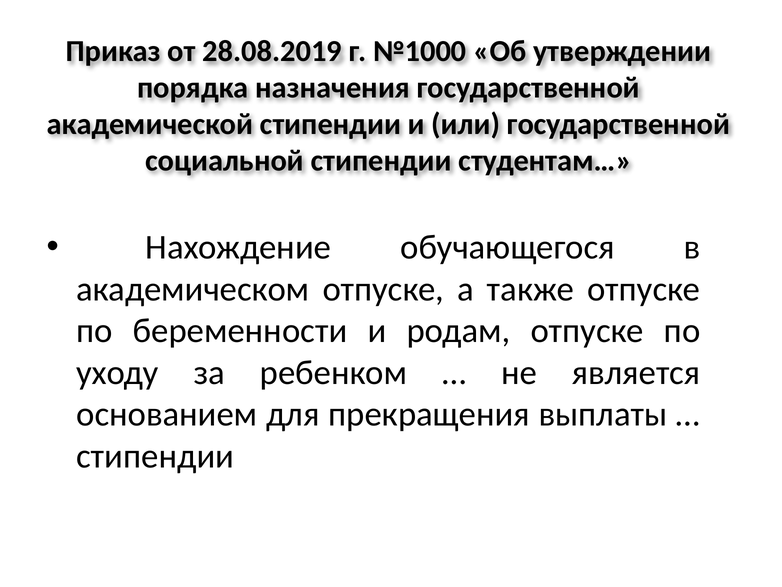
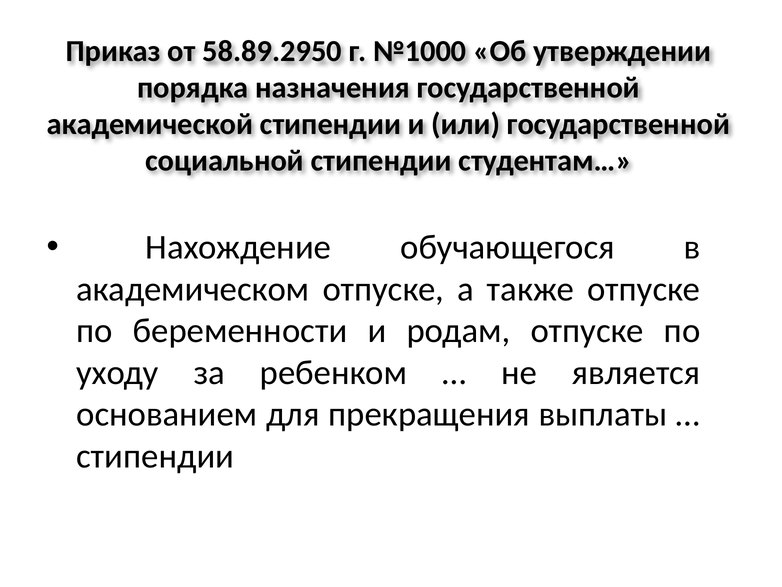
28.08.2019: 28.08.2019 -> 58.89.2950
